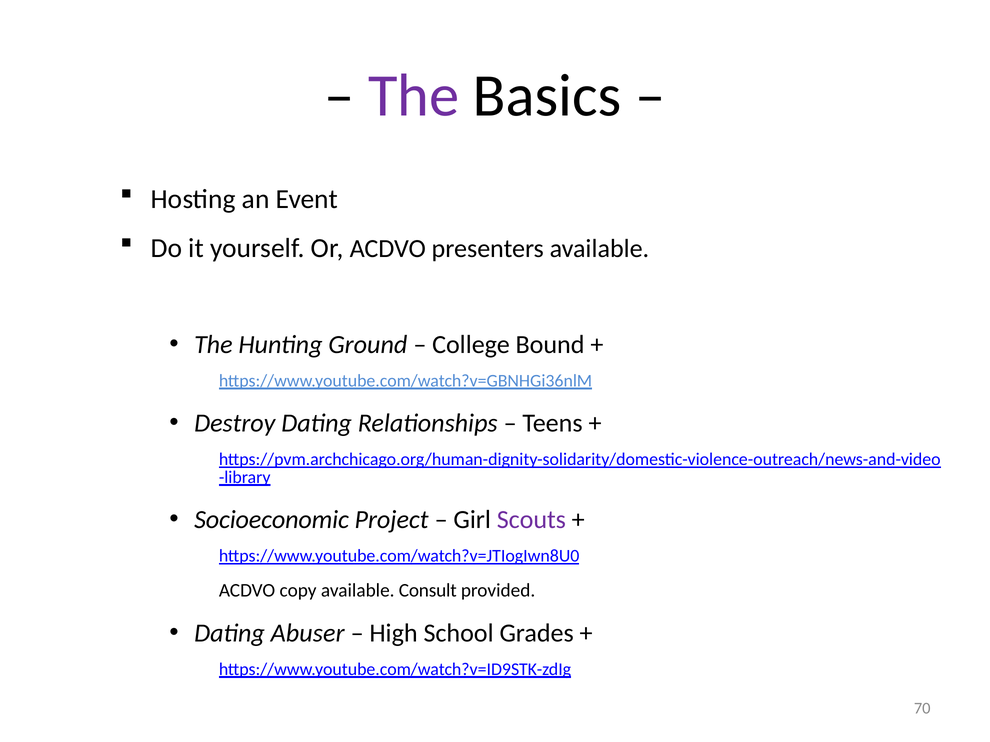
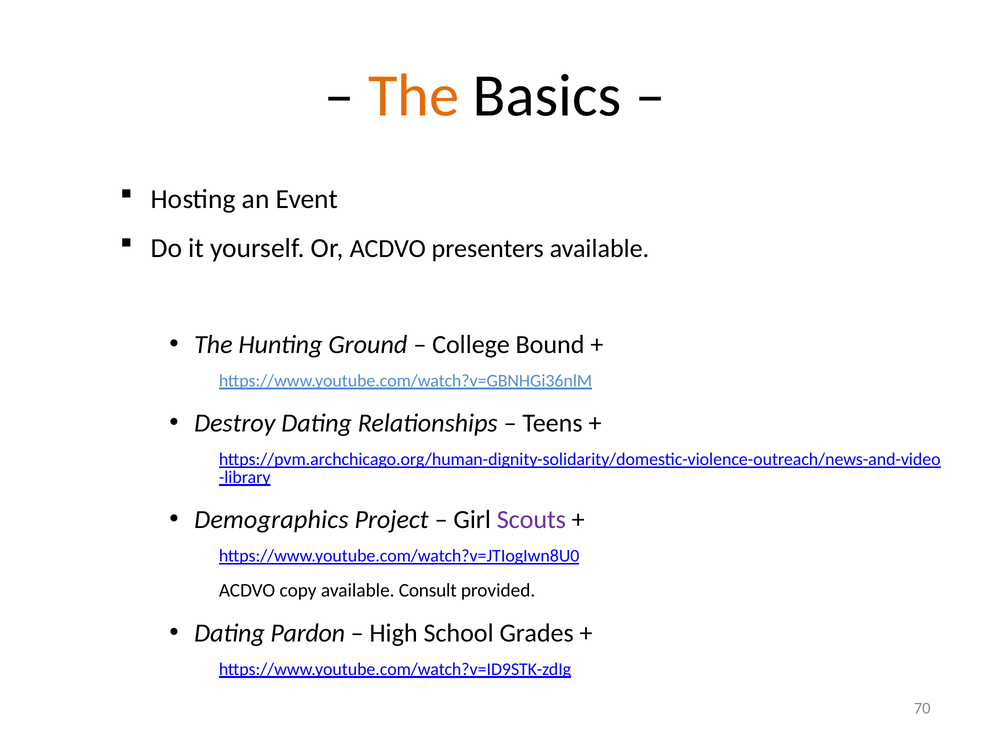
The at (414, 96) colour: purple -> orange
Socioeconomic: Socioeconomic -> Demographics
Abuser: Abuser -> Pardon
